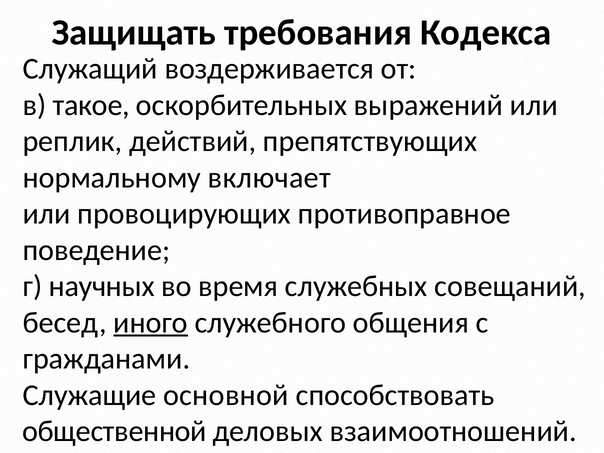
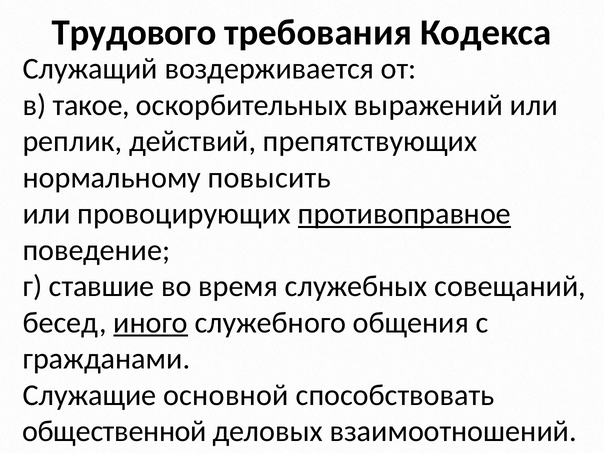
Защищать: Защищать -> Трудового
включает: включает -> повысить
противоправное underline: none -> present
научных: научных -> ставшие
